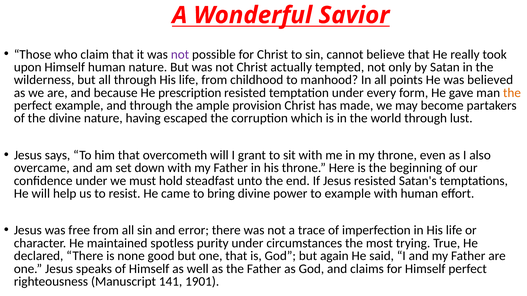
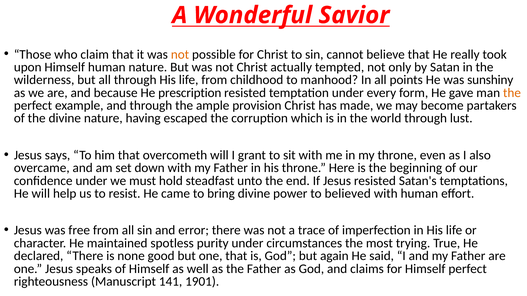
not at (180, 54) colour: purple -> orange
believed: believed -> sunshiny
to example: example -> believed
